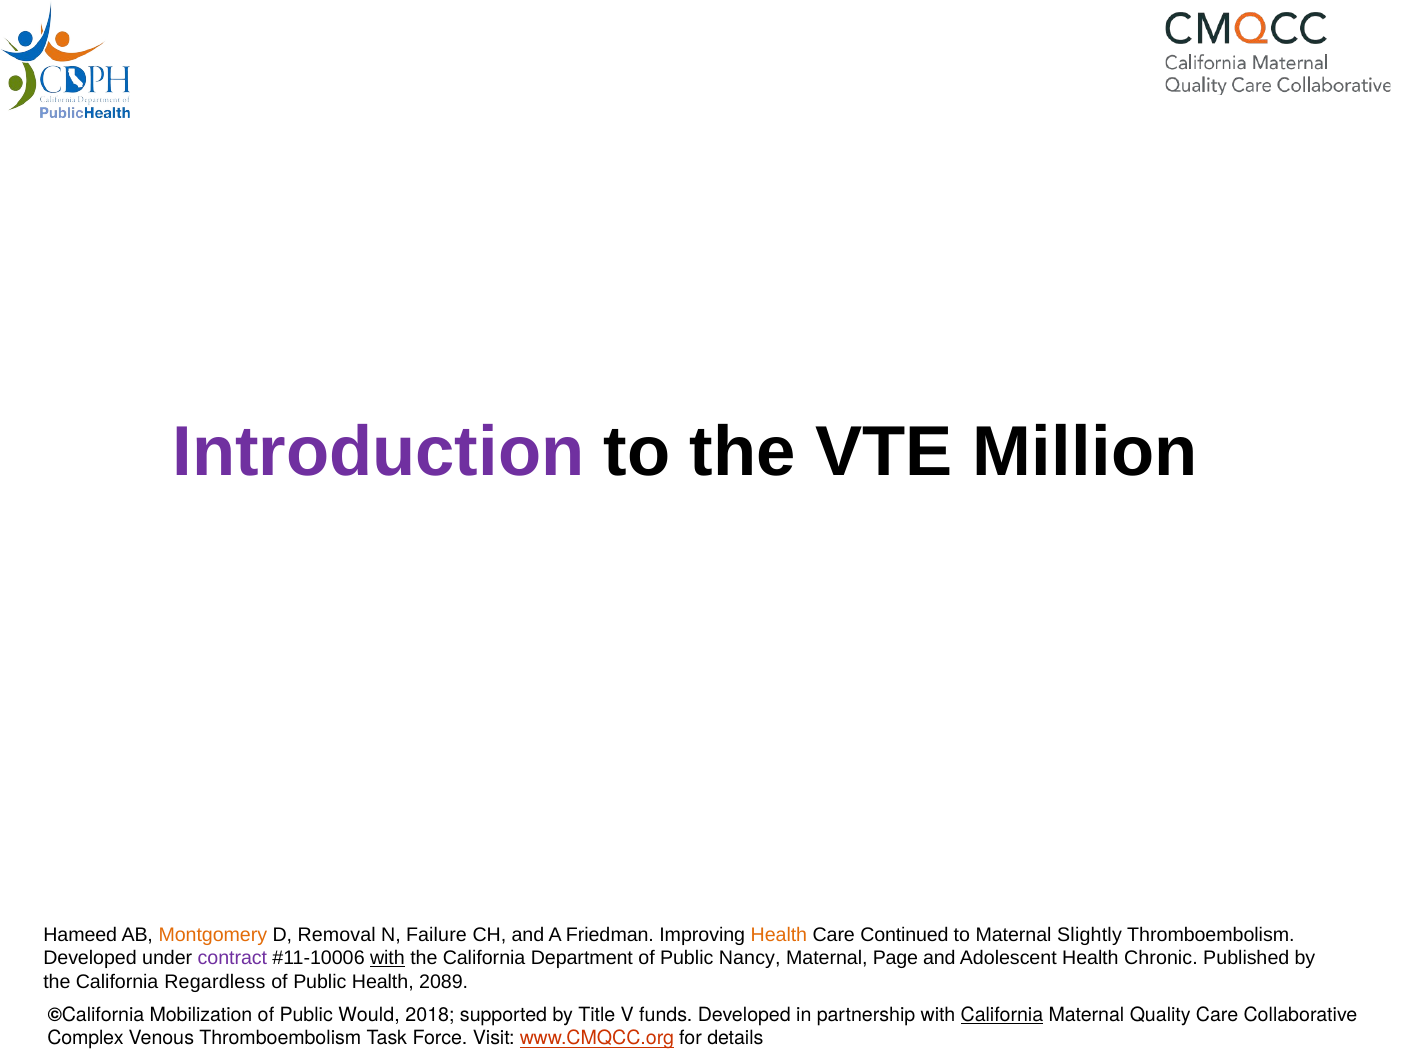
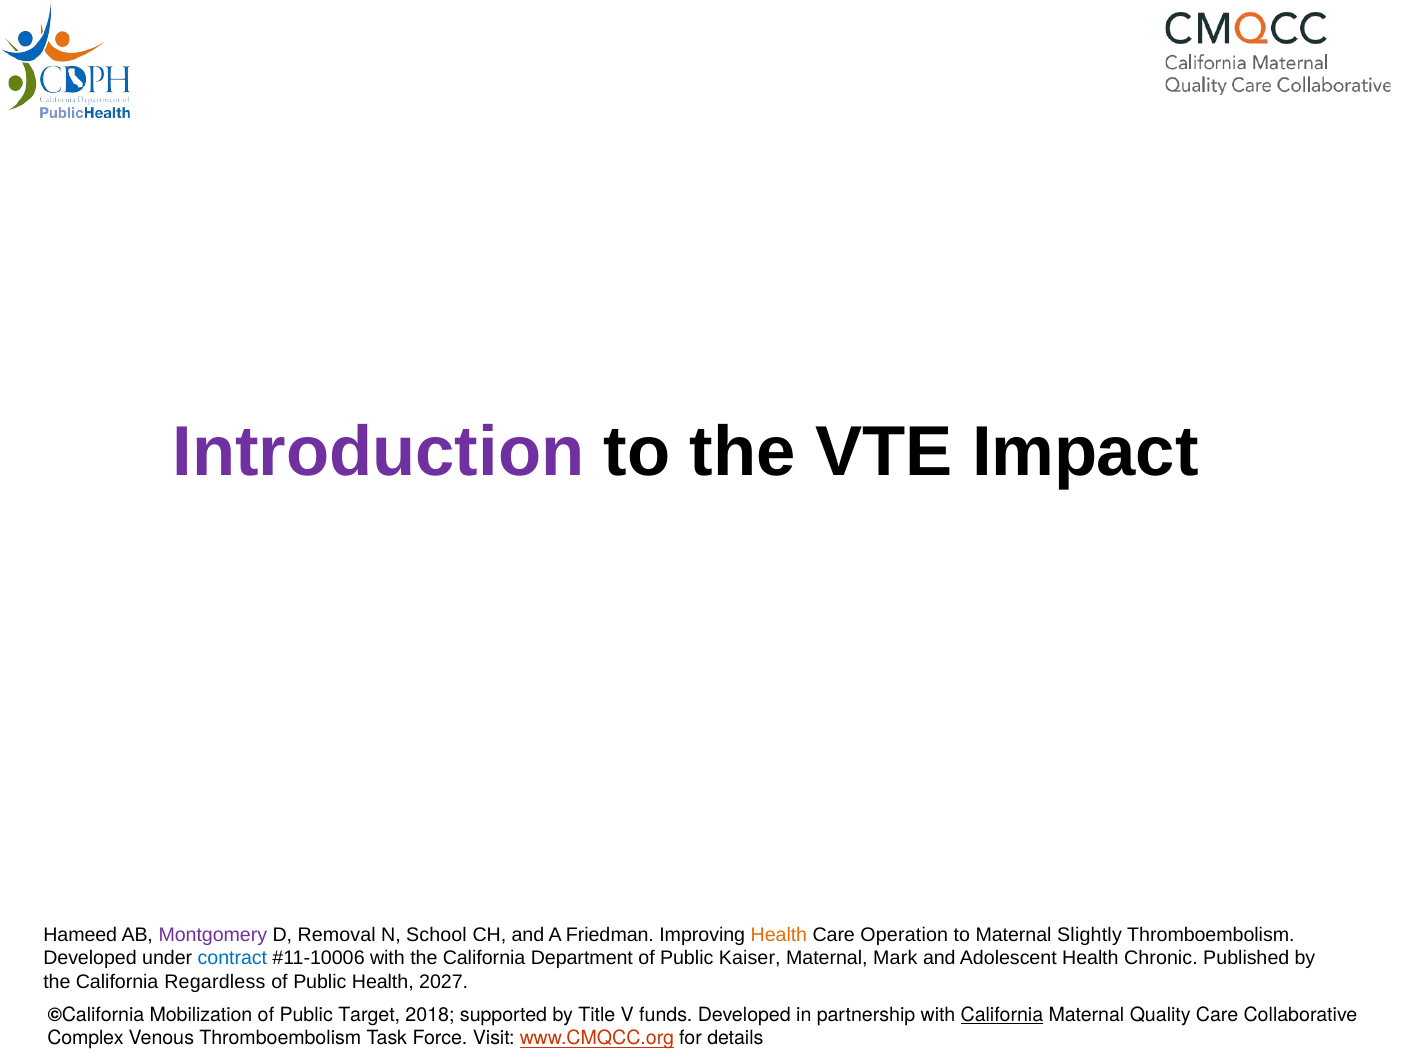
Million: Million -> Impact
Montgomery colour: orange -> purple
Failure: Failure -> School
Continued: Continued -> Operation
contract colour: purple -> blue
with at (387, 959) underline: present -> none
Nancy: Nancy -> Kaiser
Page: Page -> Mark
2089: 2089 -> 2027
Would: Would -> Target
